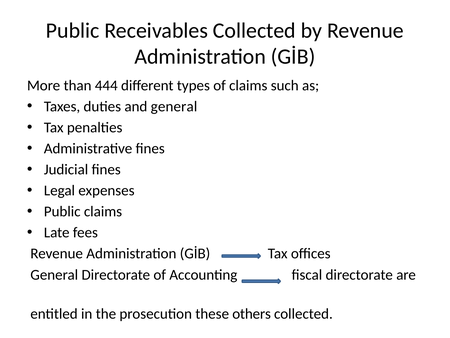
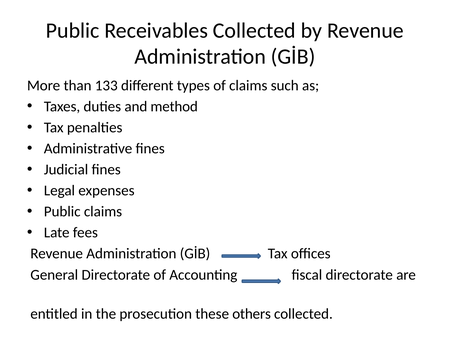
444: 444 -> 133
and general: general -> method
